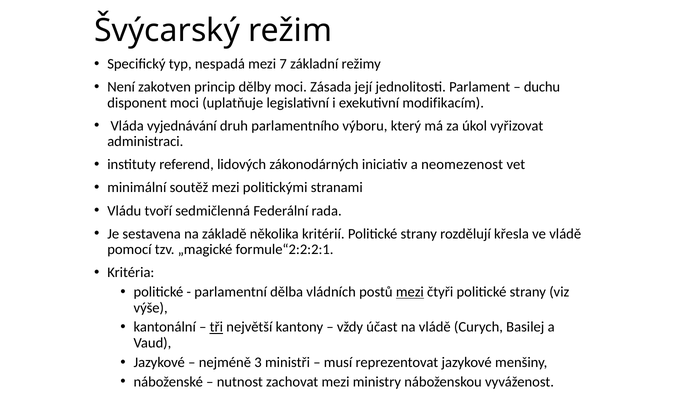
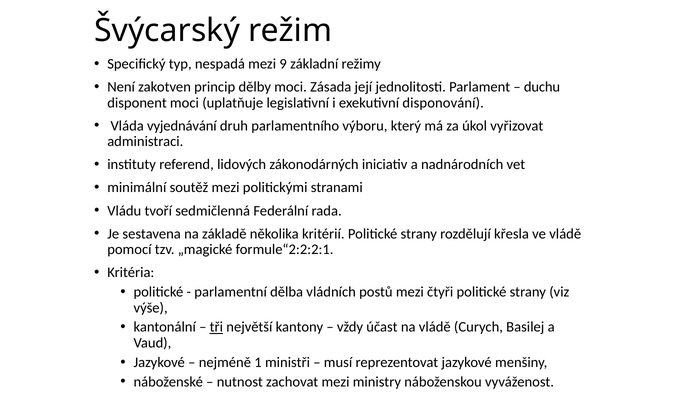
7: 7 -> 9
modifikacím: modifikacím -> disponování
neomezenost: neomezenost -> nadnárodních
mezi at (410, 292) underline: present -> none
3: 3 -> 1
